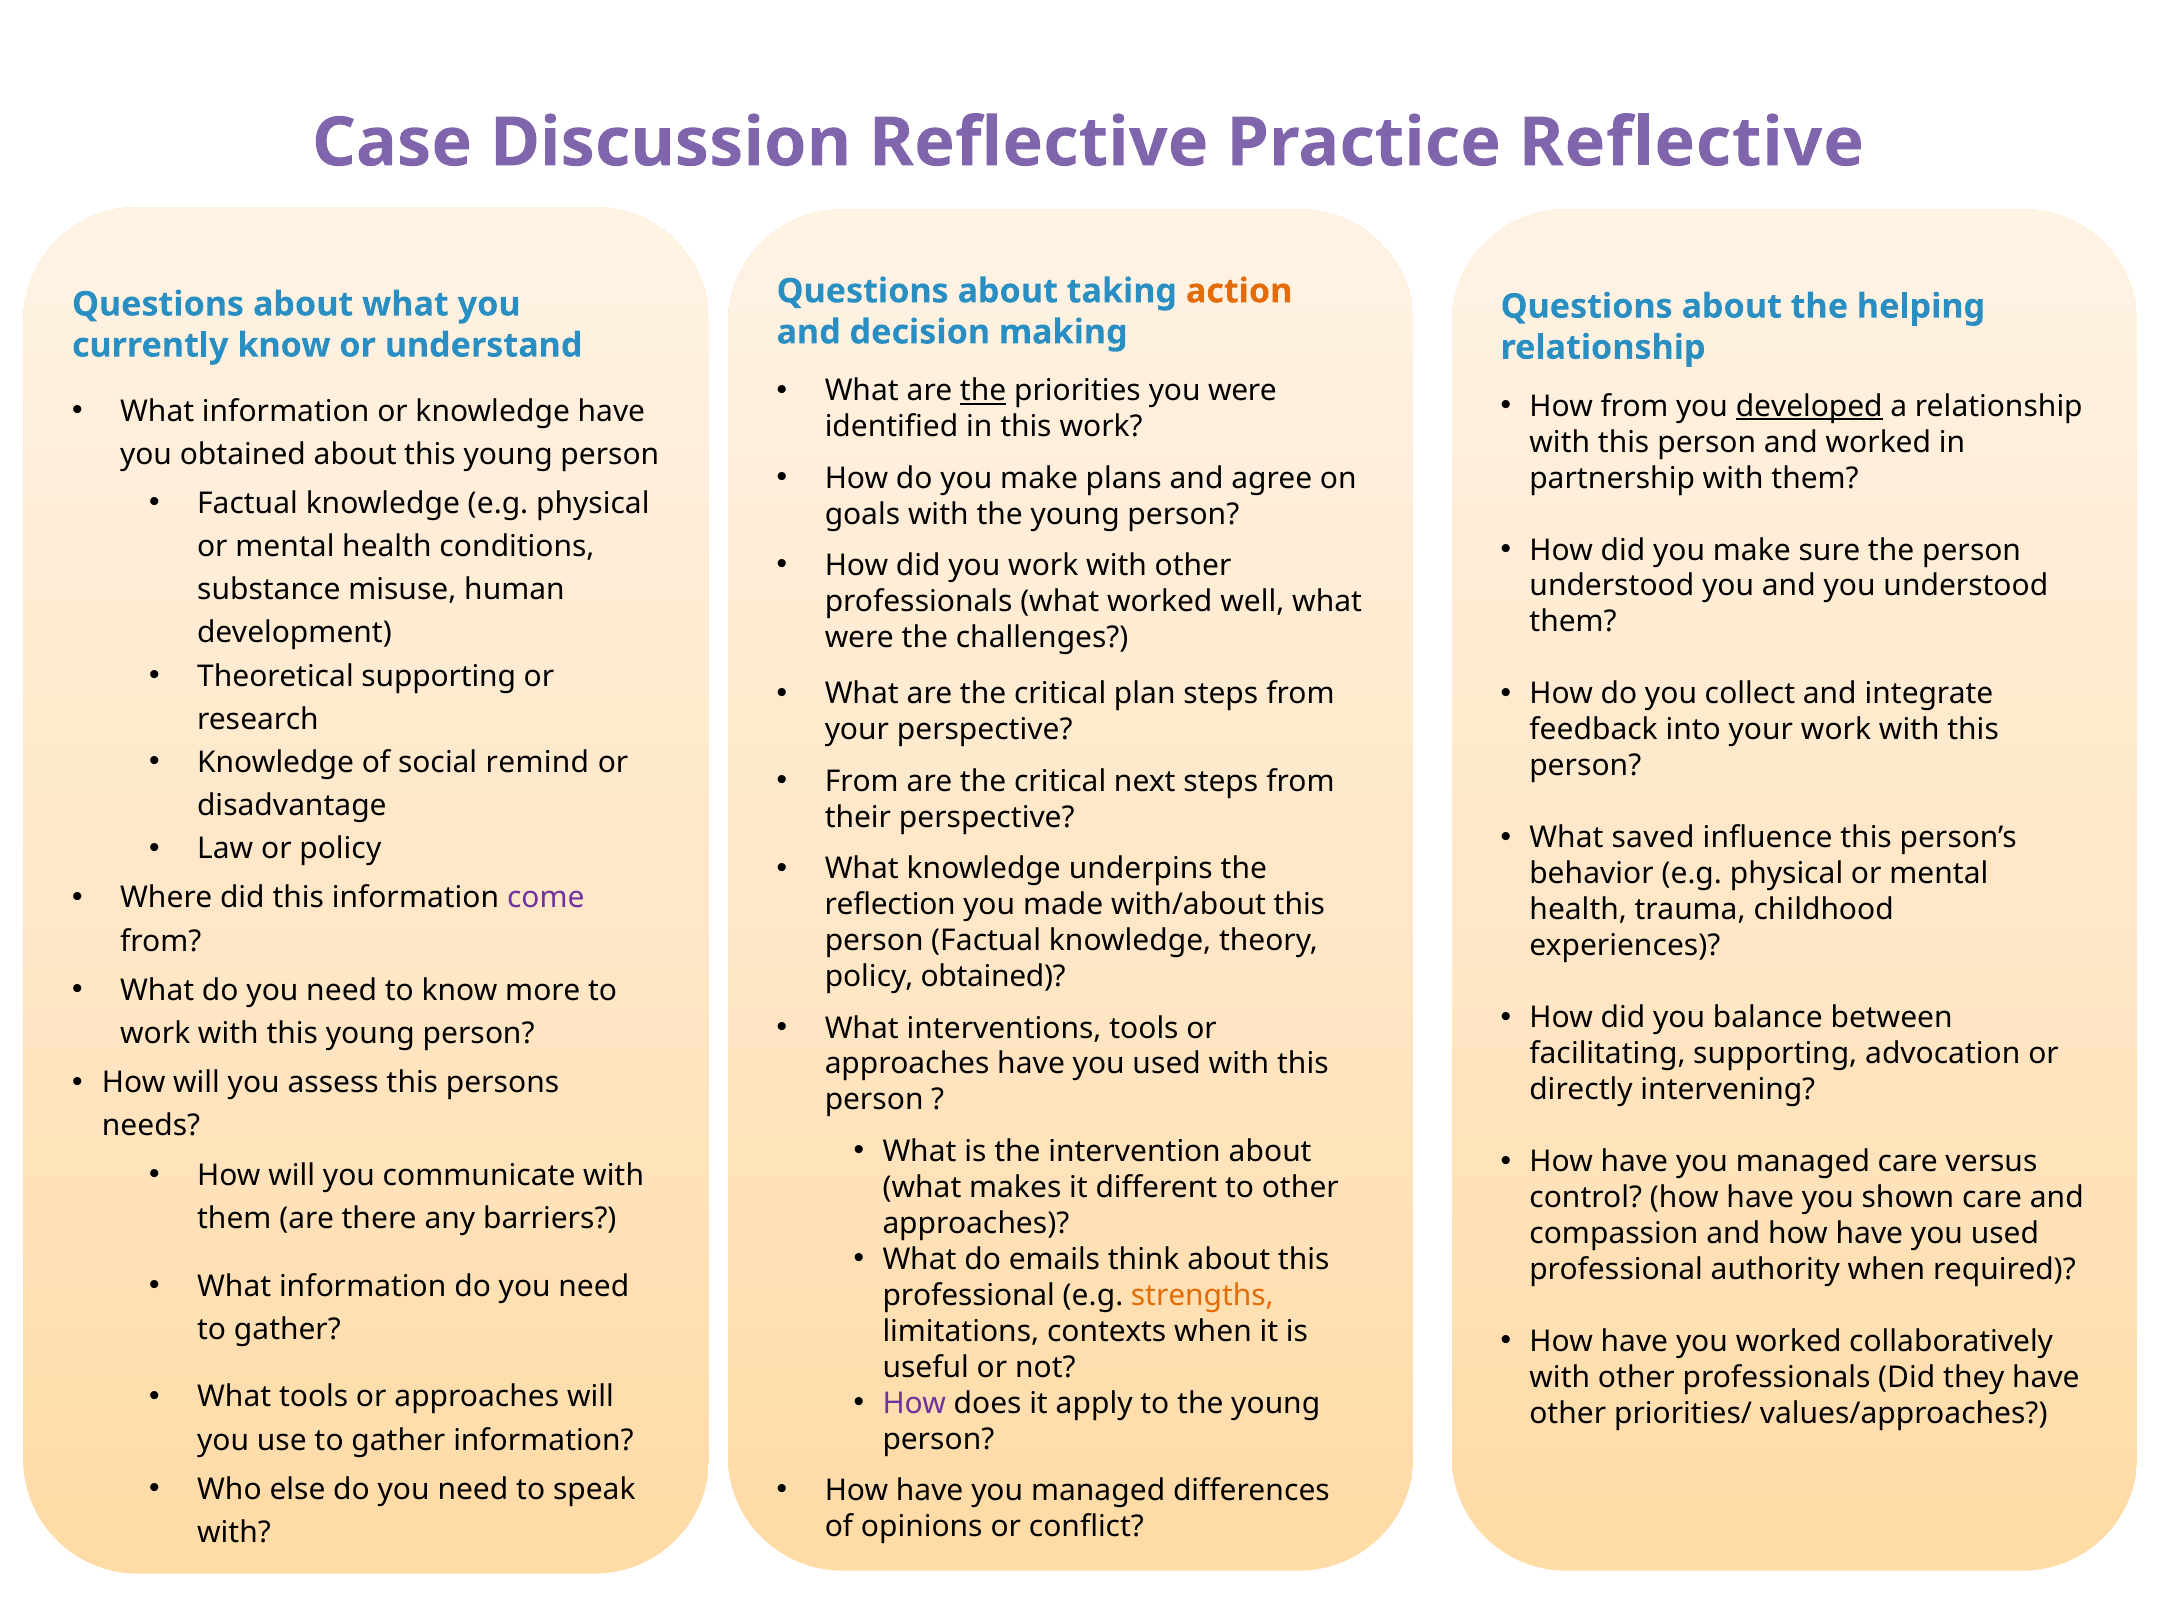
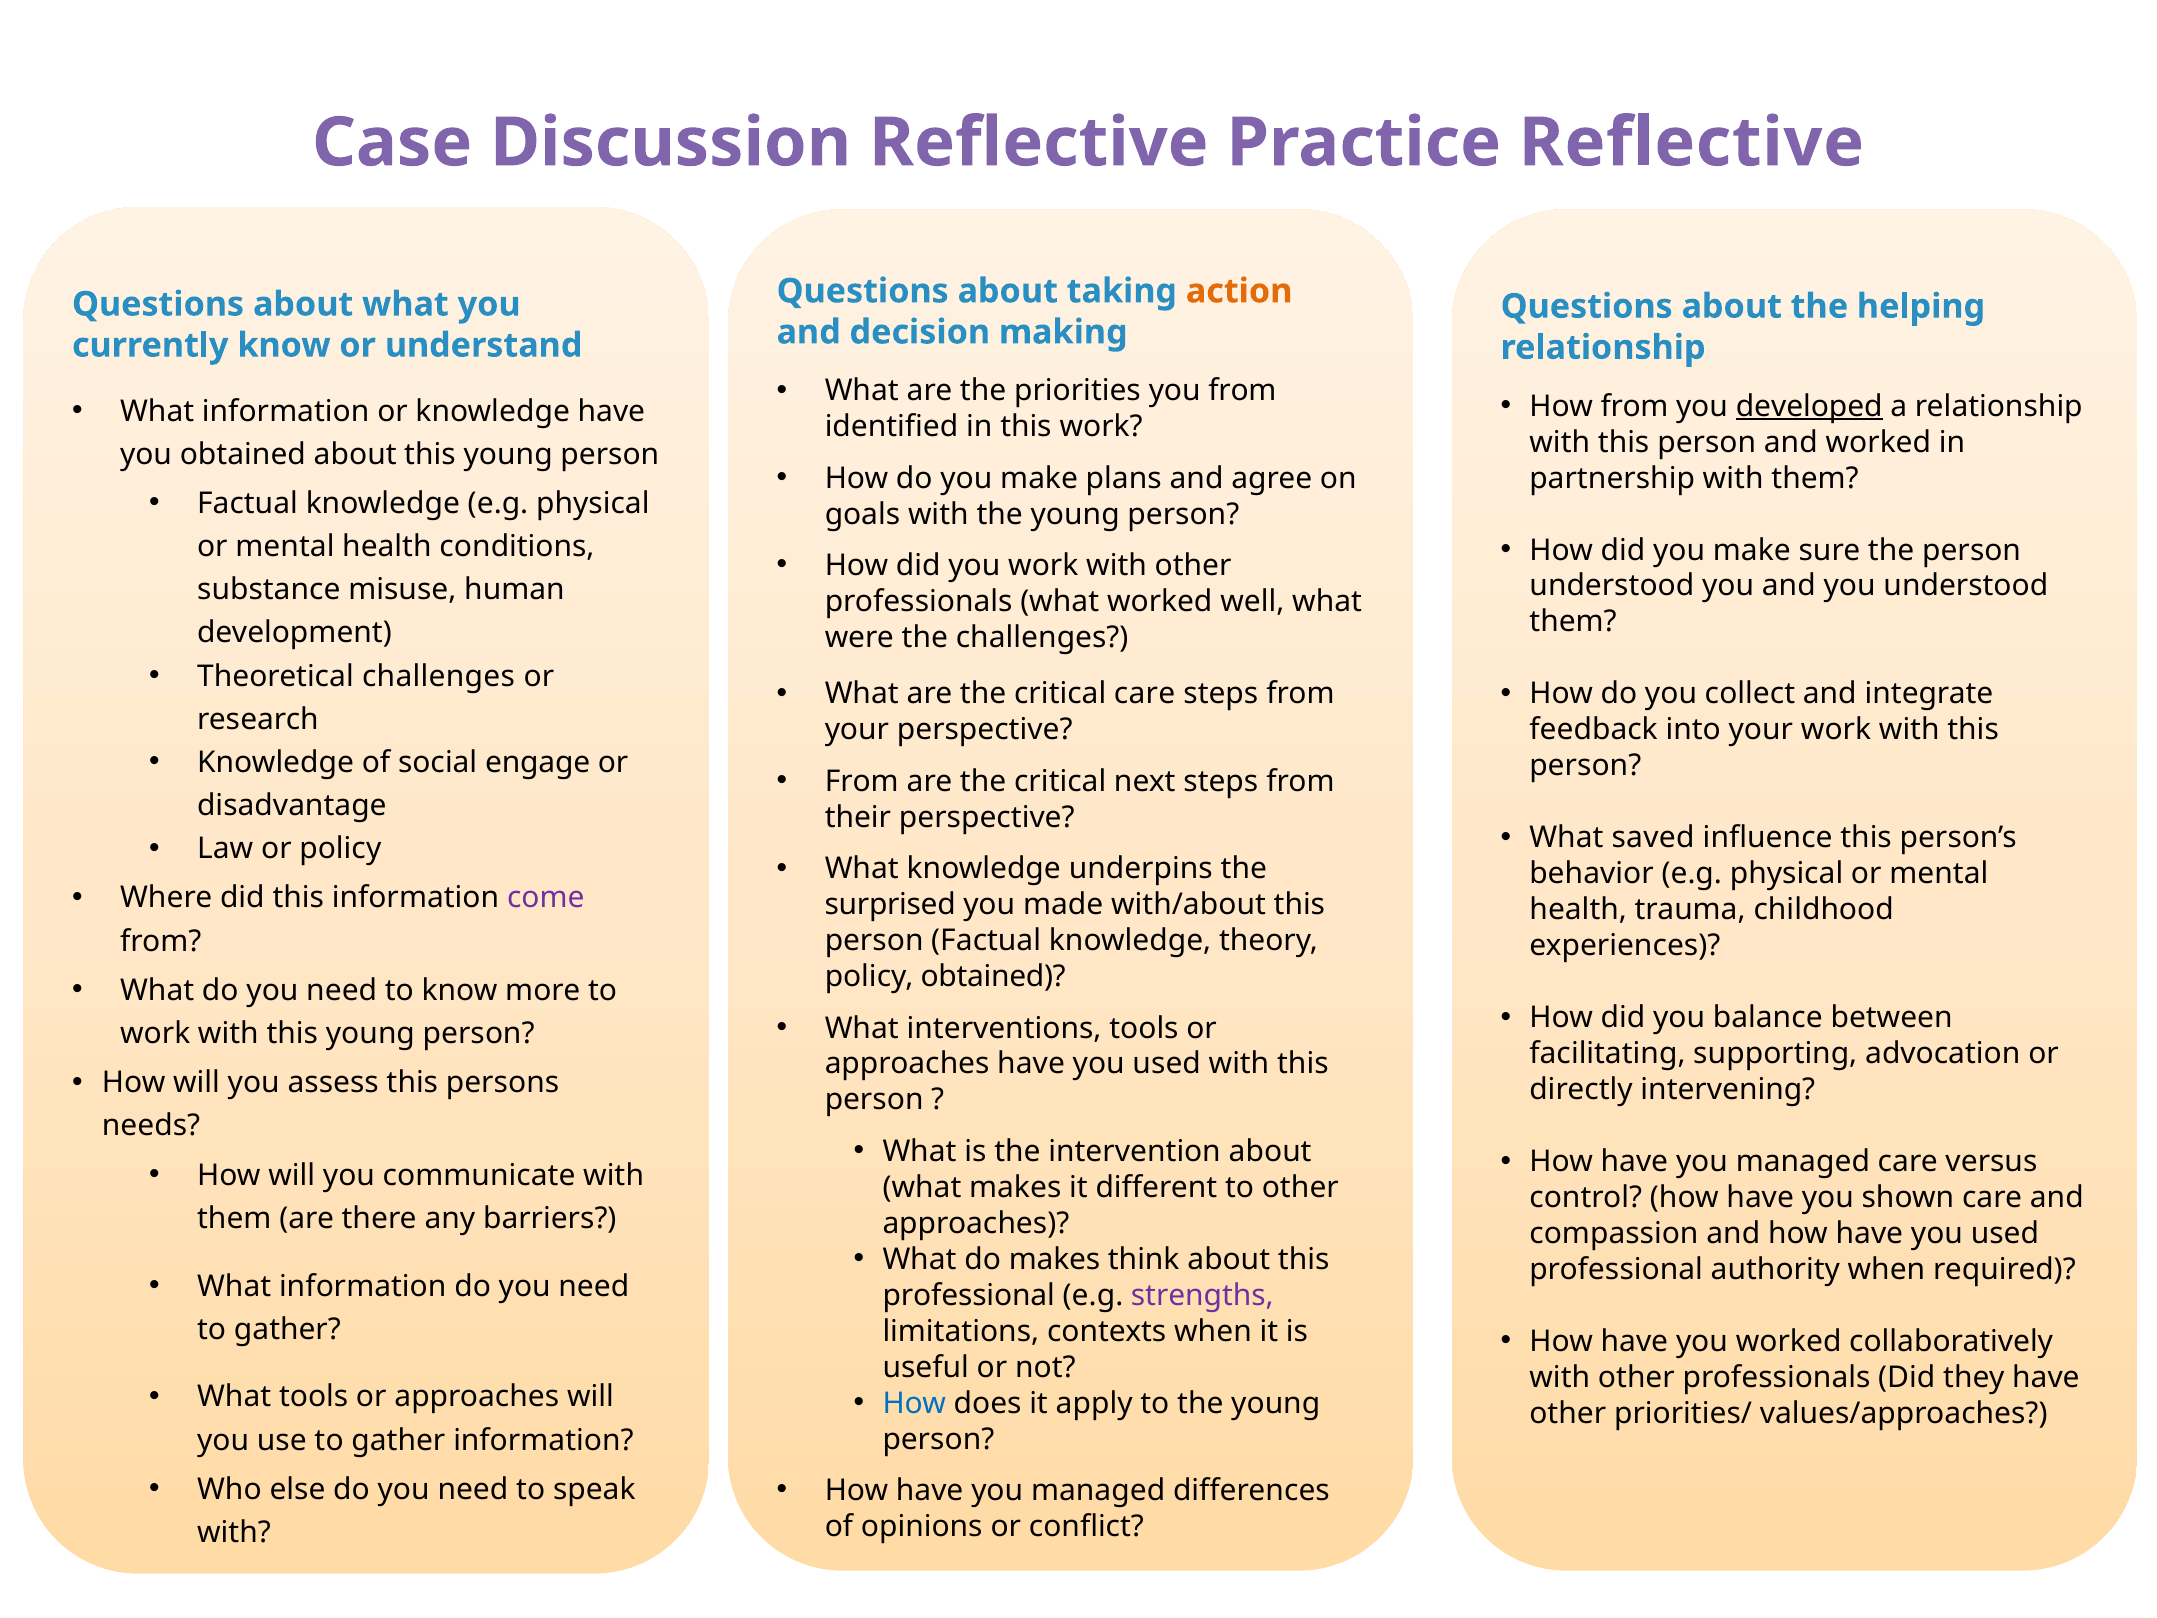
the at (983, 391) underline: present -> none
you were: were -> from
Theoretical supporting: supporting -> challenges
critical plan: plan -> care
remind: remind -> engage
reflection: reflection -> surprised
do emails: emails -> makes
strengths colour: orange -> purple
How at (914, 1403) colour: purple -> blue
